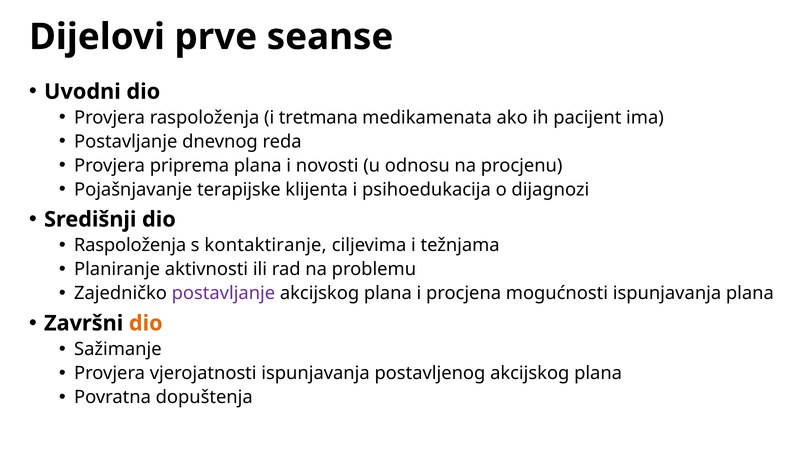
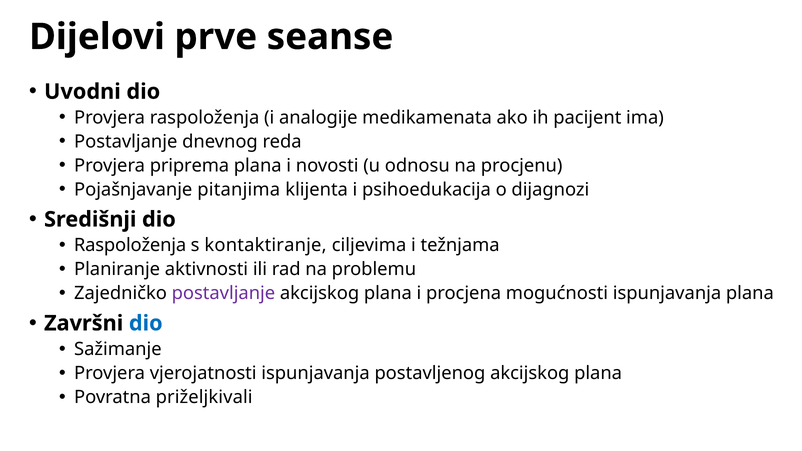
tretmana: tretmana -> analogije
terapijske: terapijske -> pitanjima
dio at (146, 323) colour: orange -> blue
dopuštenja: dopuštenja -> priželjkivali
